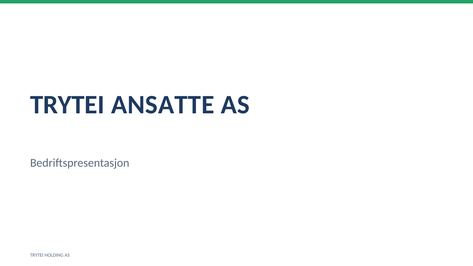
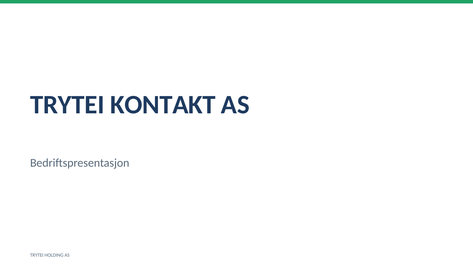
ANSATTE: ANSATTE -> KONTAKT
